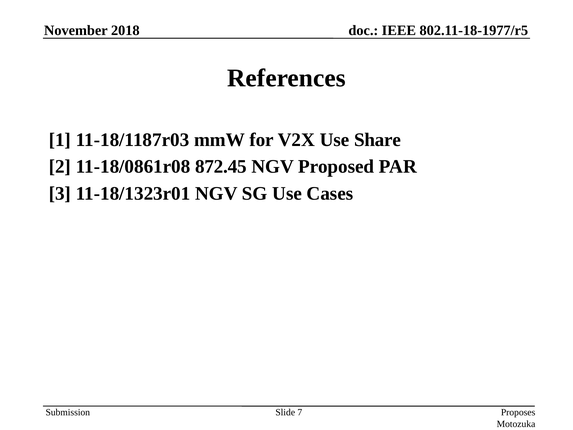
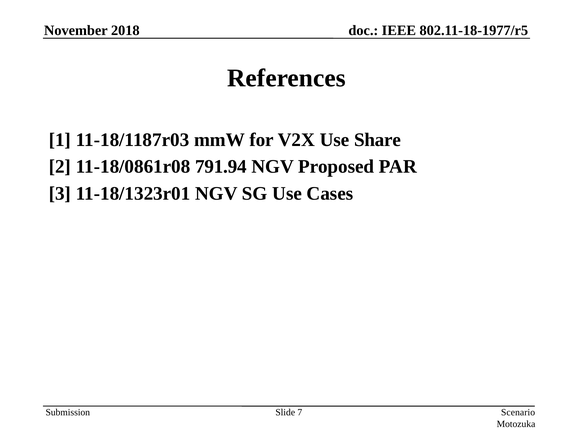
872.45: 872.45 -> 791.94
Proposes: Proposes -> Scenario
